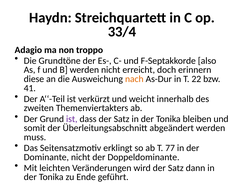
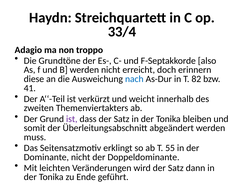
nach colour: orange -> blue
22: 22 -> 82
77: 77 -> 55
